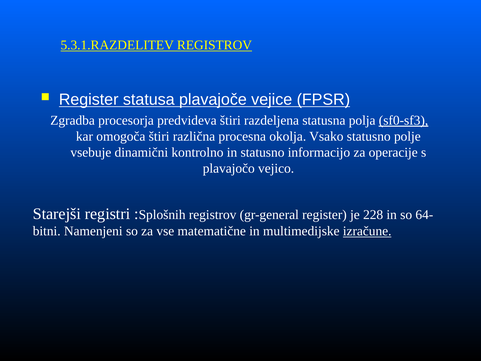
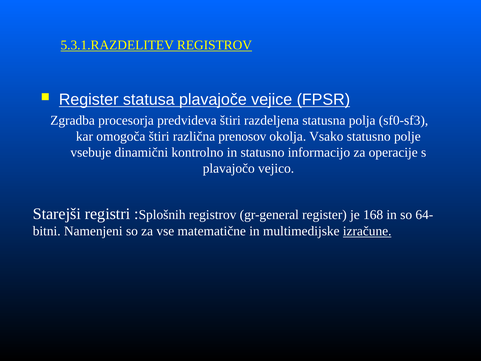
sf0-sf3 underline: present -> none
procesna: procesna -> prenosov
228: 228 -> 168
